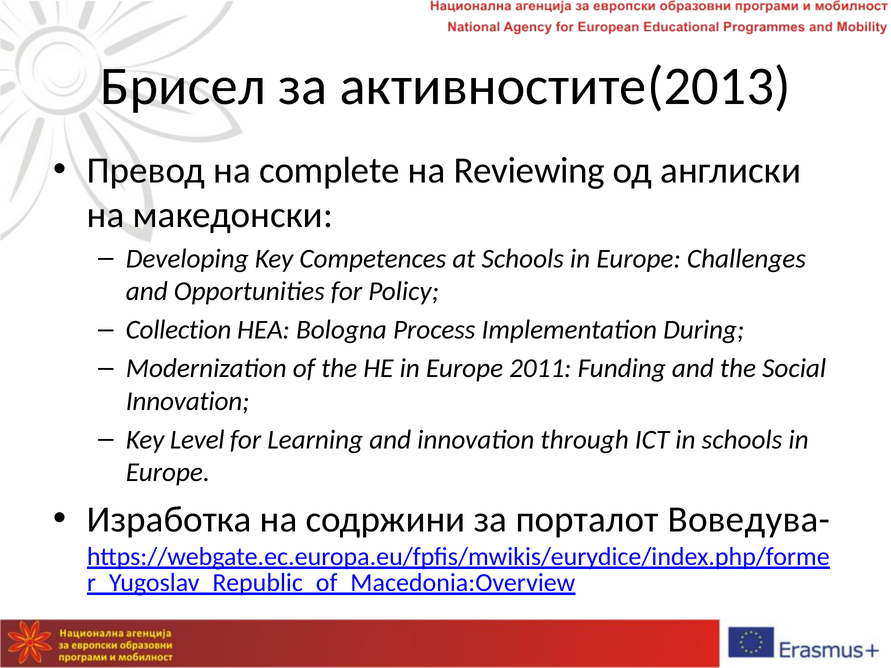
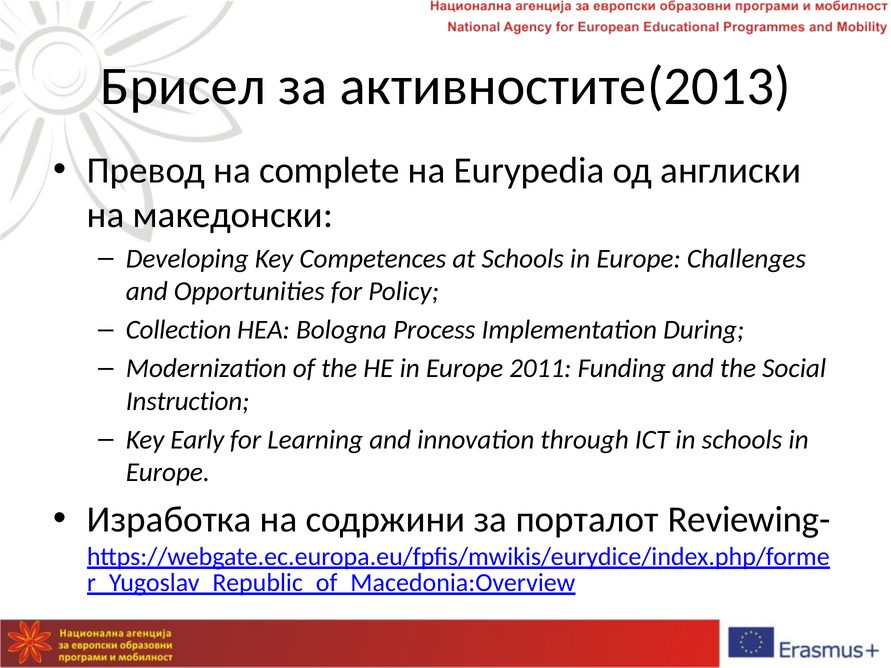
Reviewing: Reviewing -> Eurypedia
Innovation at (188, 401): Innovation -> Instruction
Level: Level -> Early
Воведува-: Воведува- -> Reviewing-
